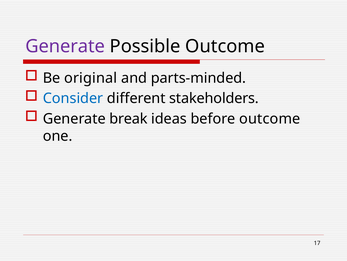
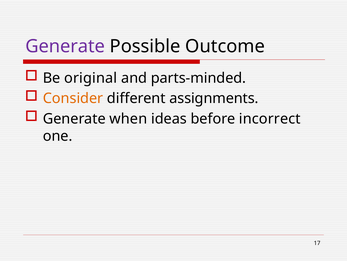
Consider colour: blue -> orange
stakeholders: stakeholders -> assignments
break: break -> when
before outcome: outcome -> incorrect
